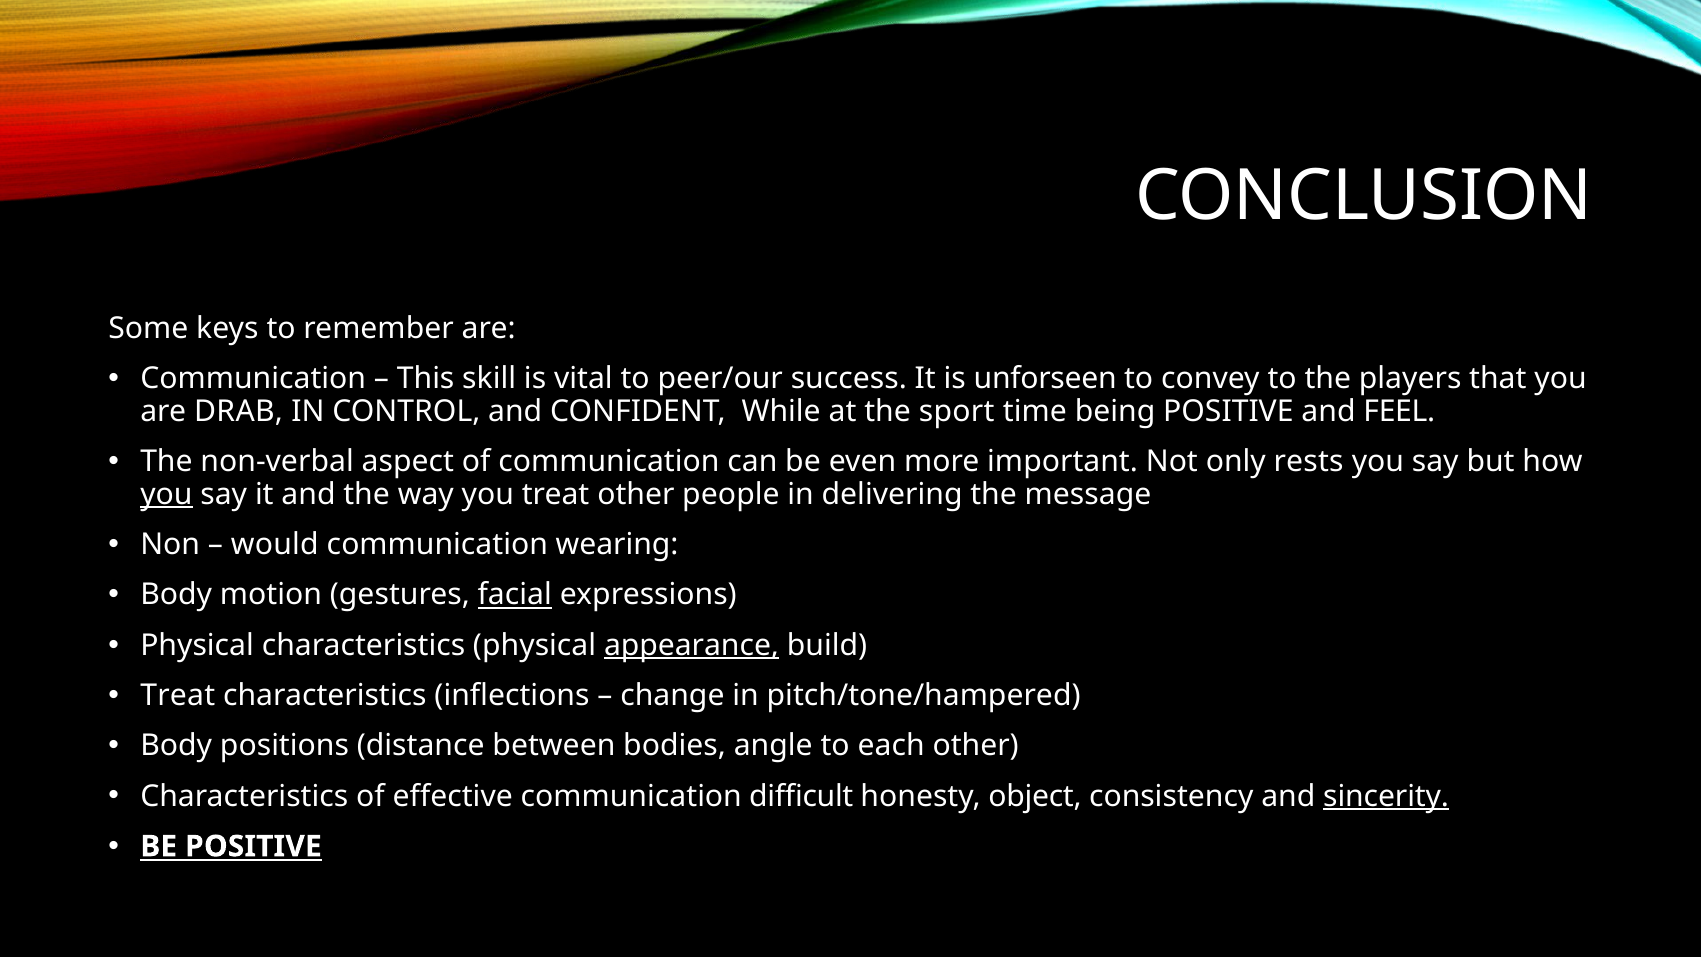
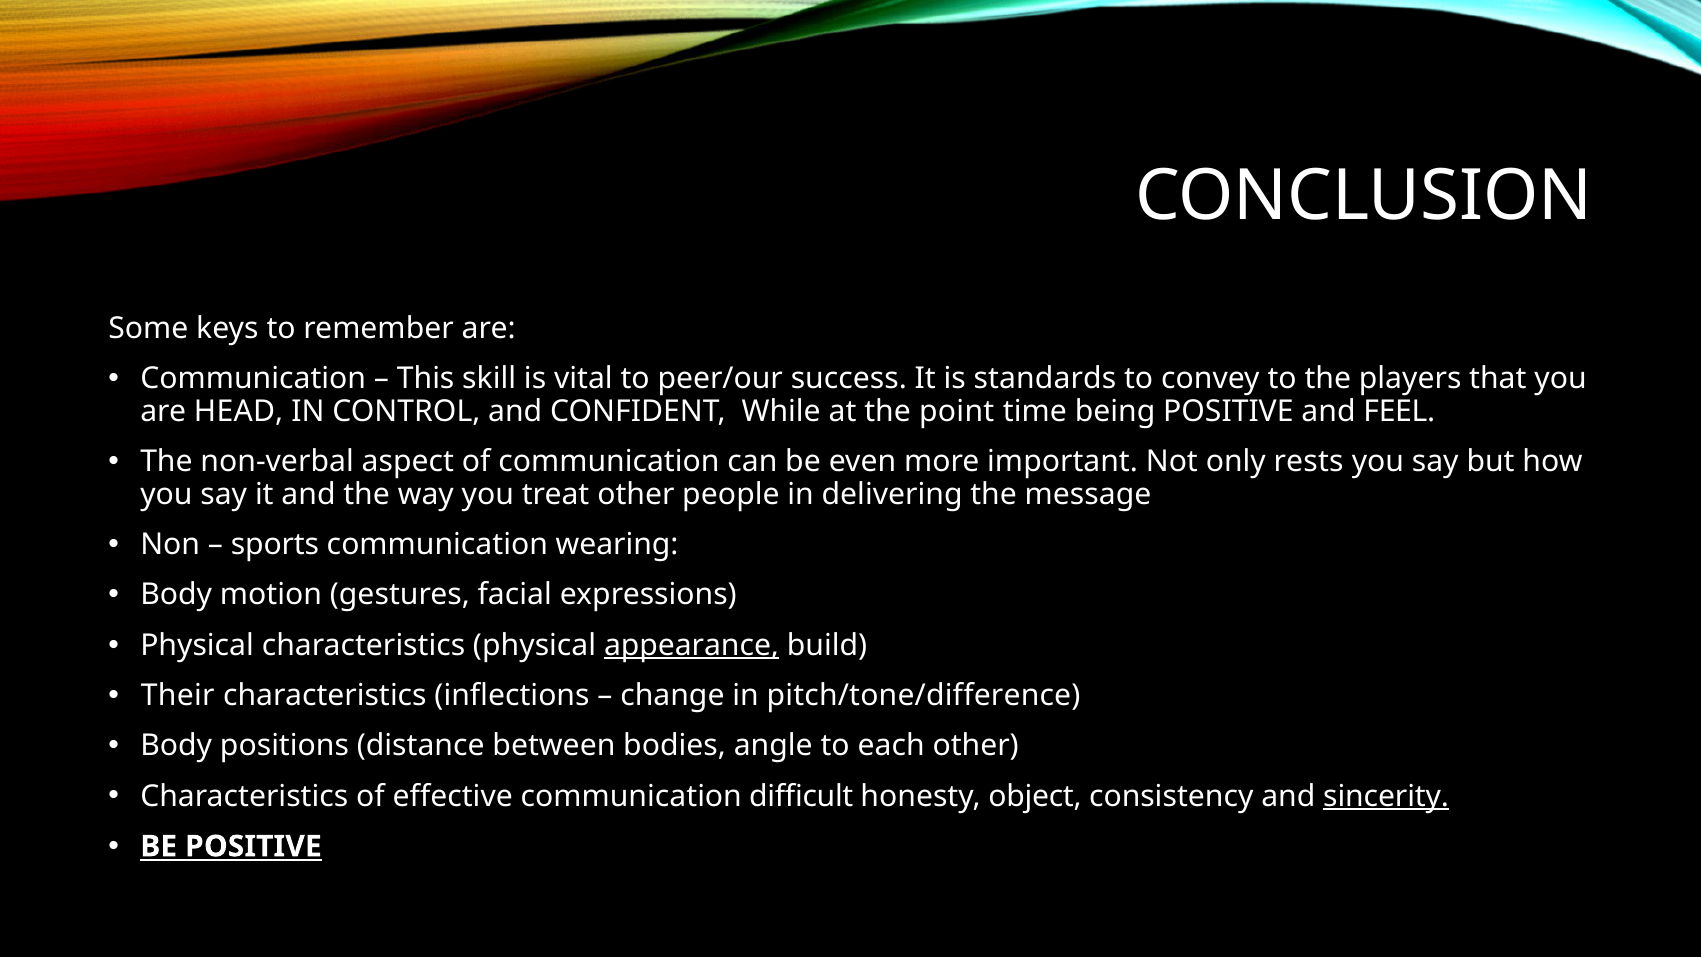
unforseen: unforseen -> standards
DRAB: DRAB -> HEAD
sport: sport -> point
you at (166, 494) underline: present -> none
would: would -> sports
facial underline: present -> none
Treat at (178, 695): Treat -> Their
pitch/tone/hampered: pitch/tone/hampered -> pitch/tone/difference
